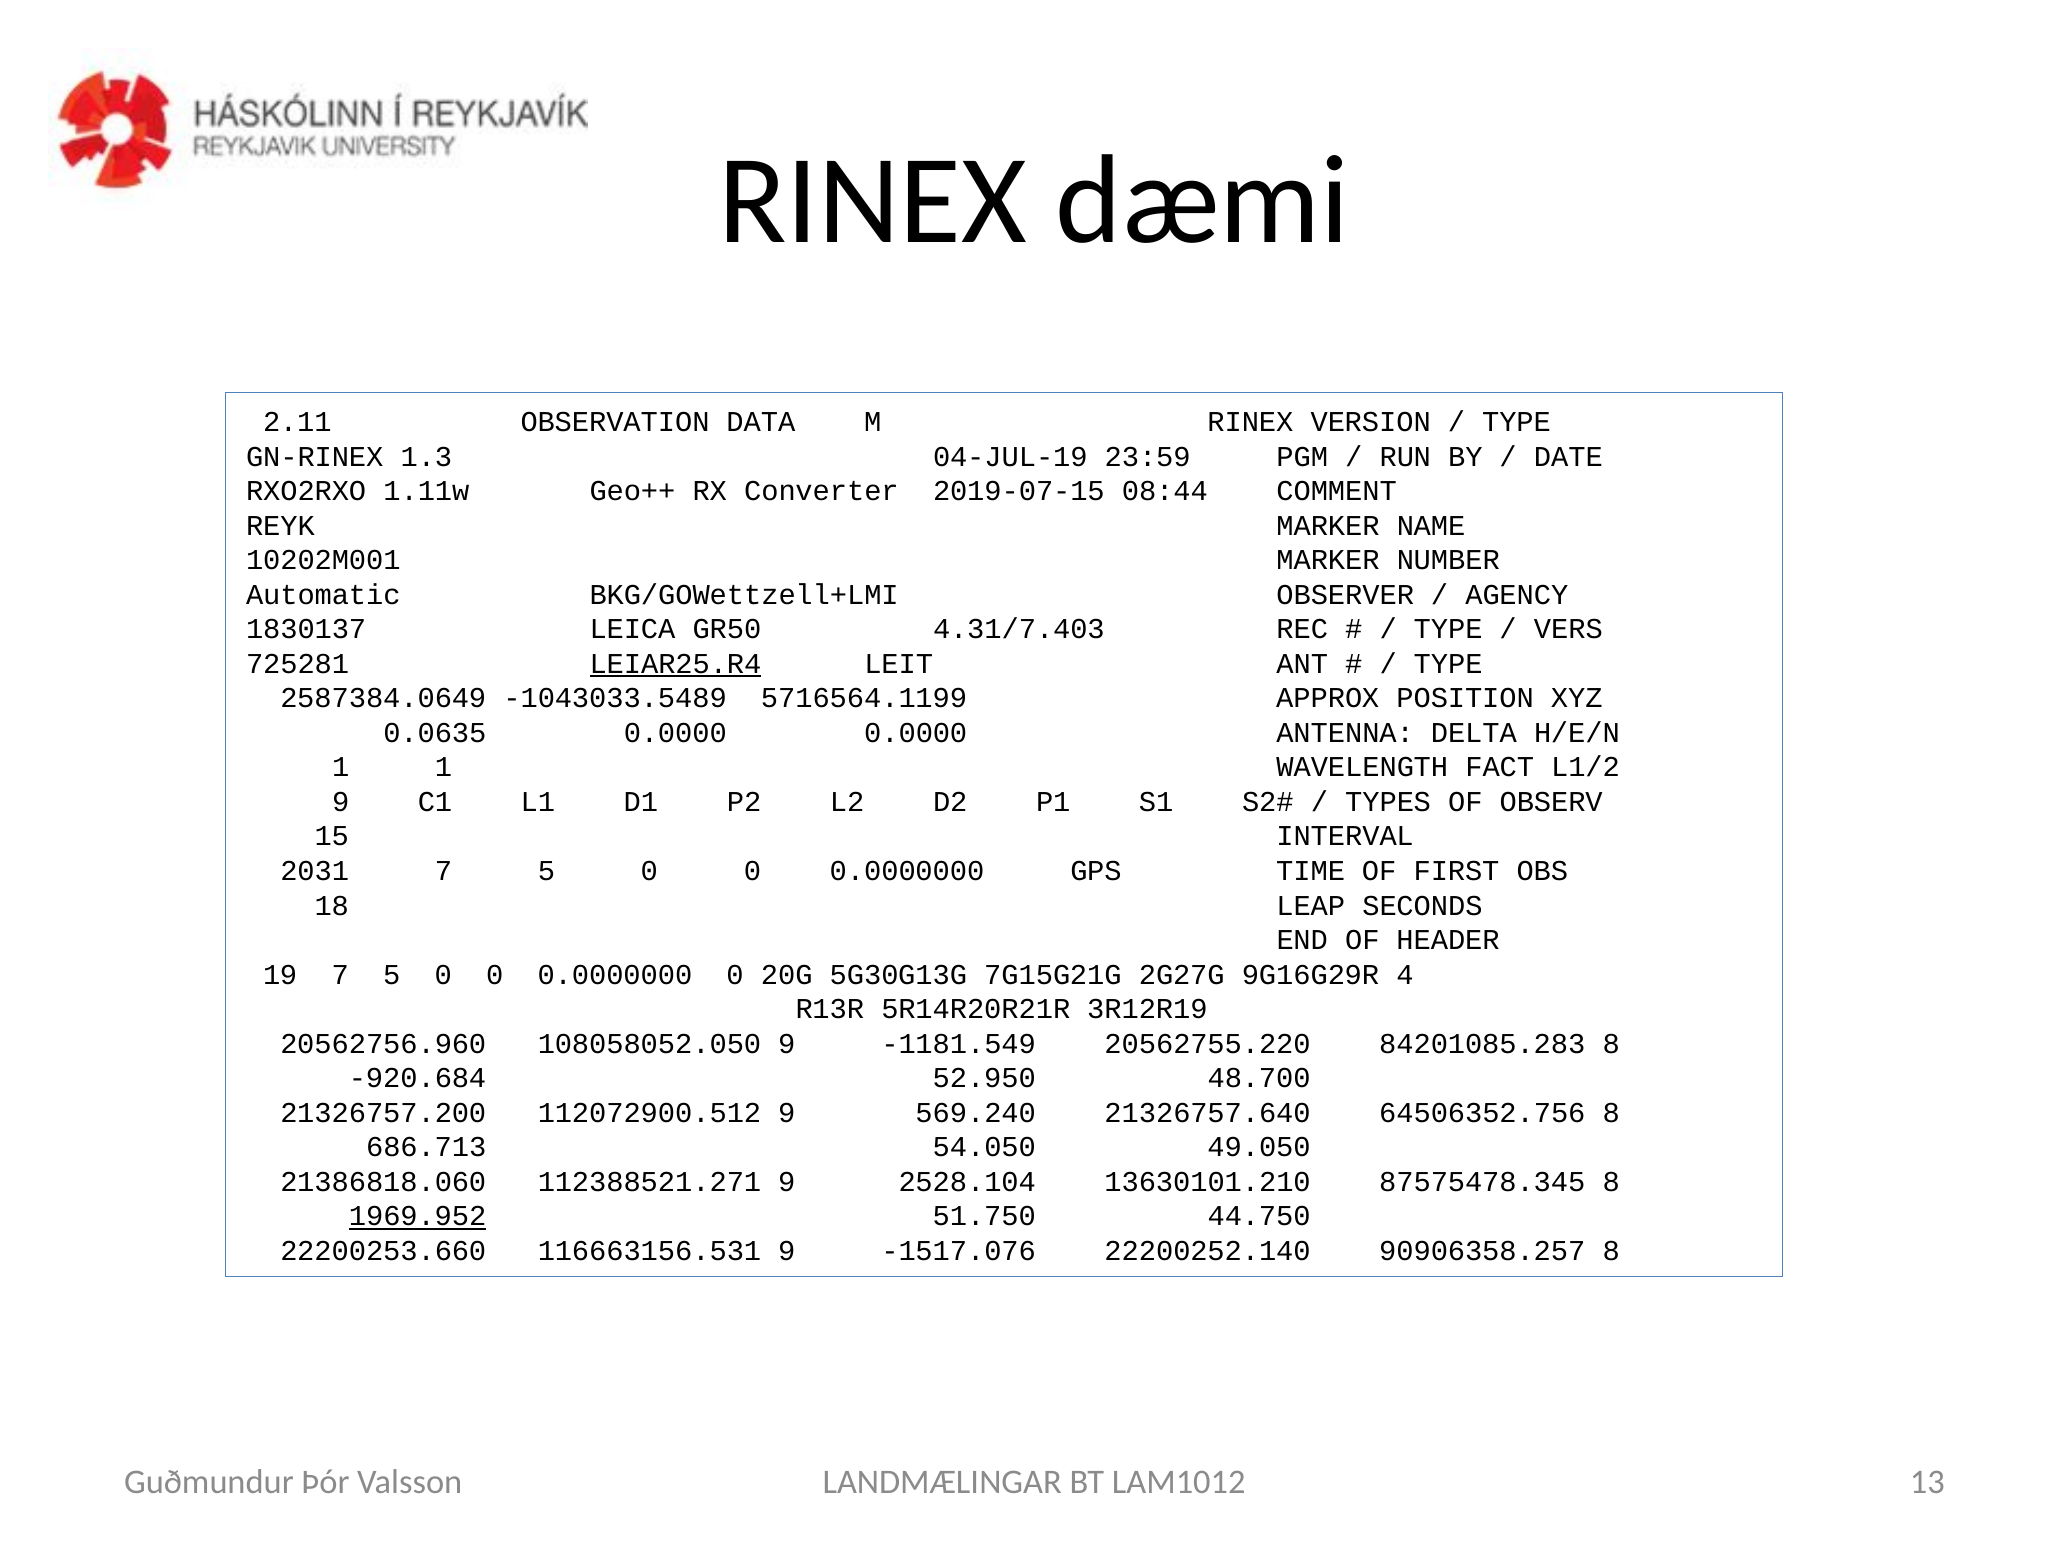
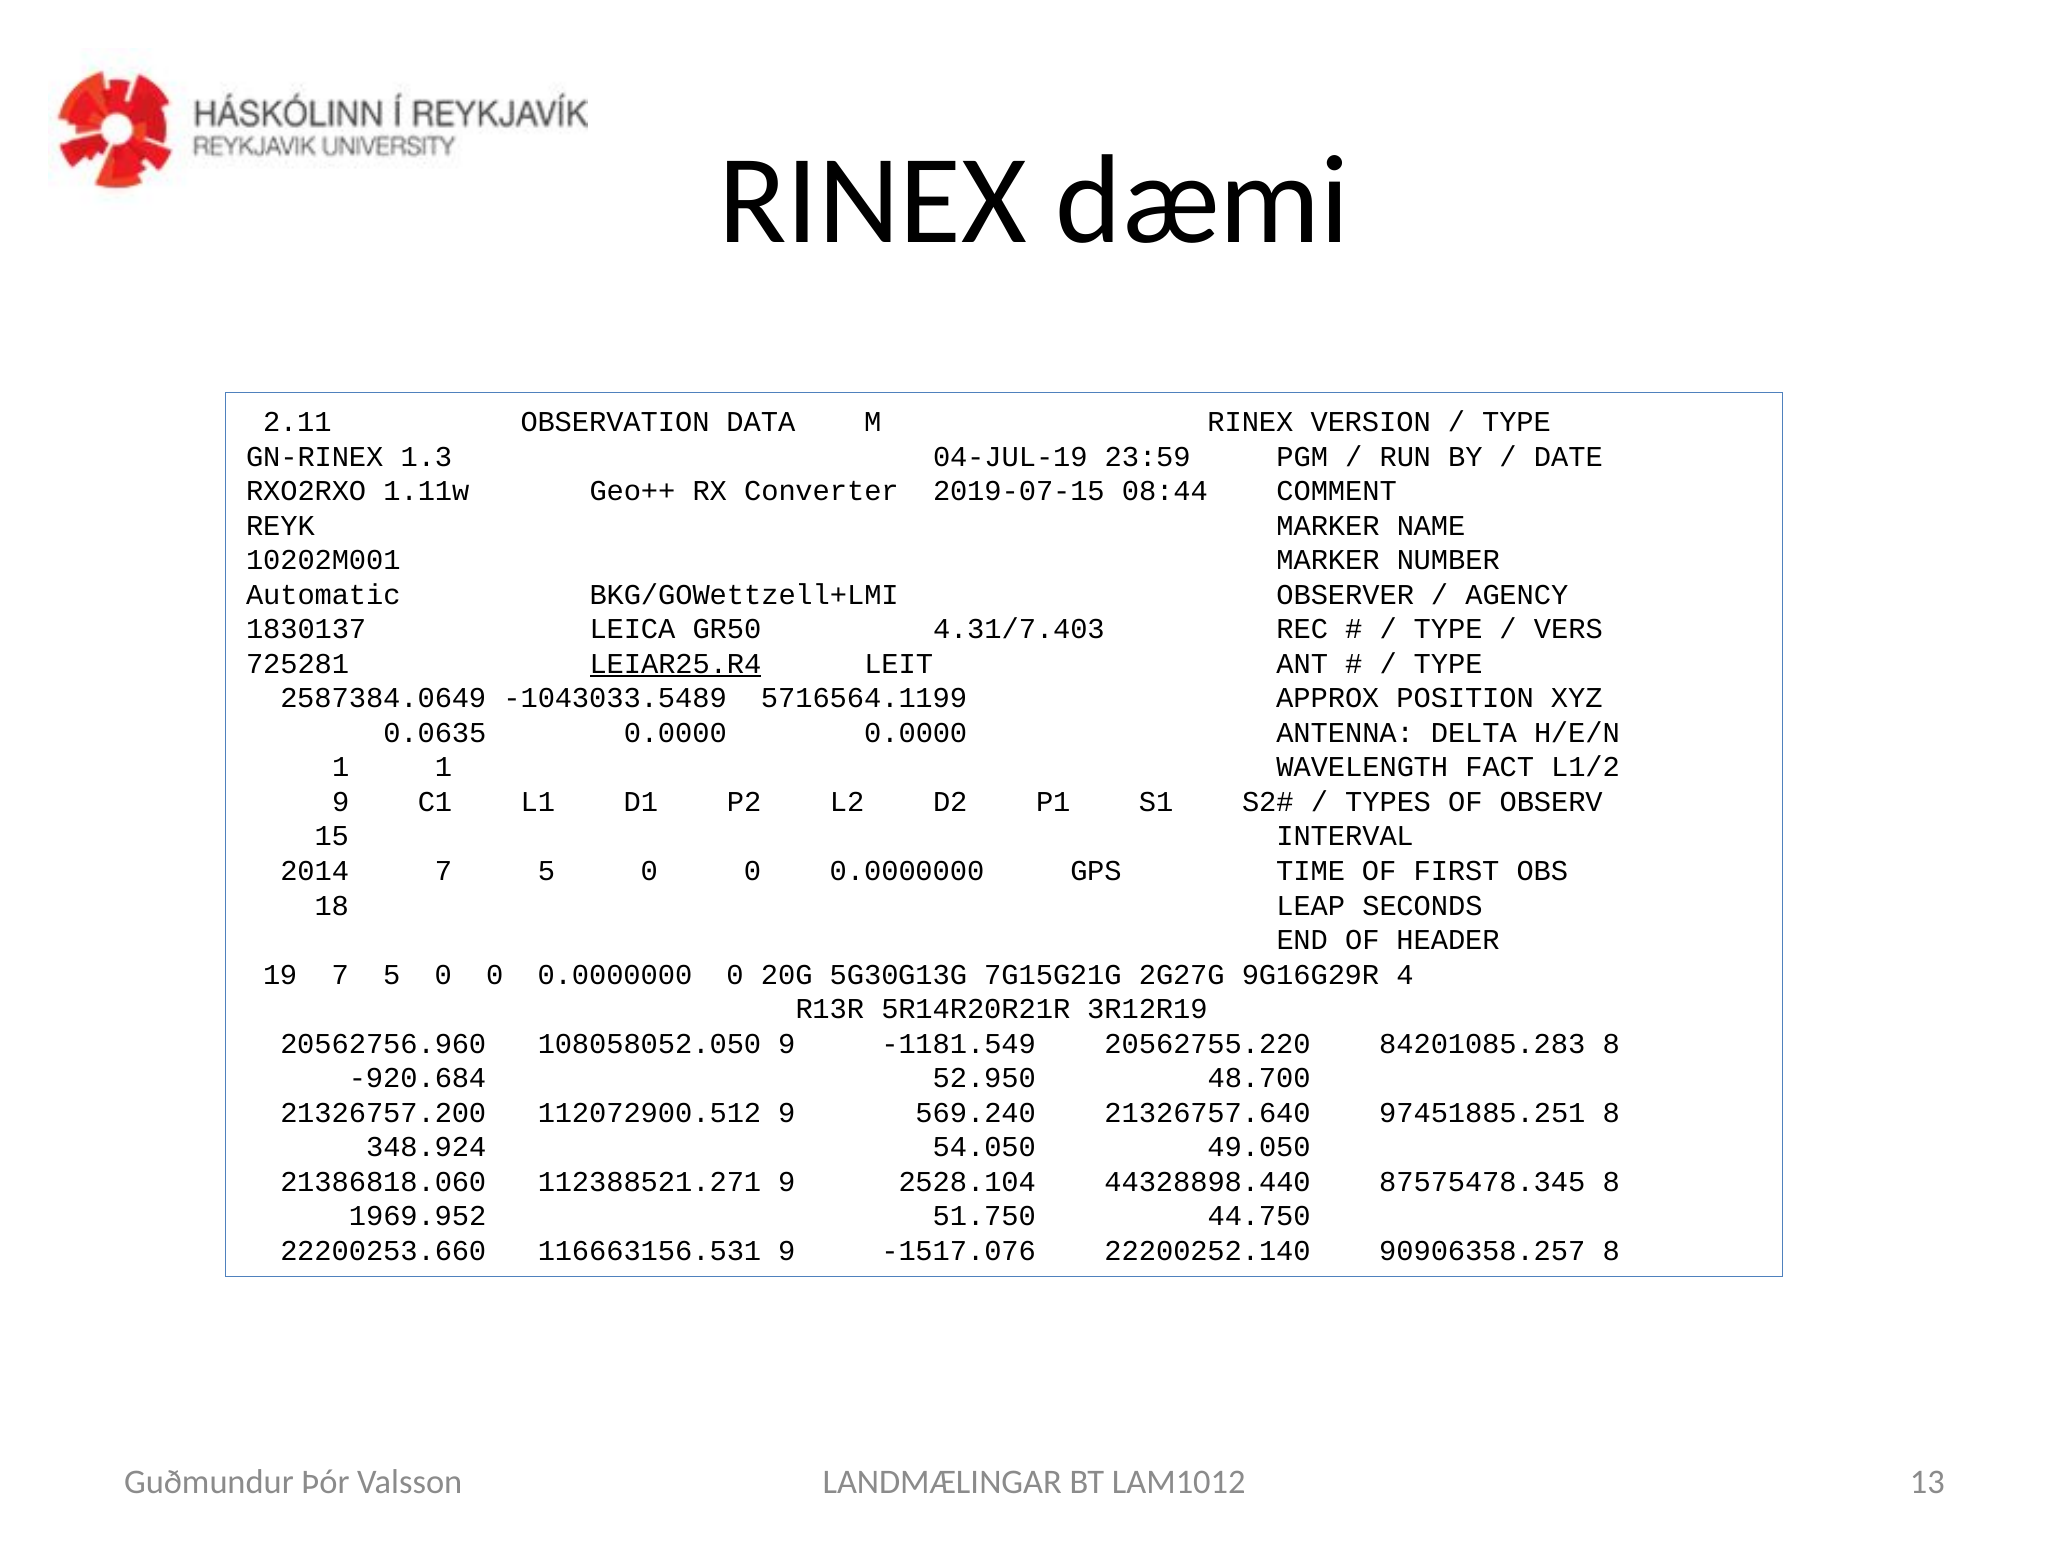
2031: 2031 -> 2014
64506352.756: 64506352.756 -> 97451885.251
686.713: 686.713 -> 348.924
13630101.210: 13630101.210 -> 44328898.440
1969.952 underline: present -> none
